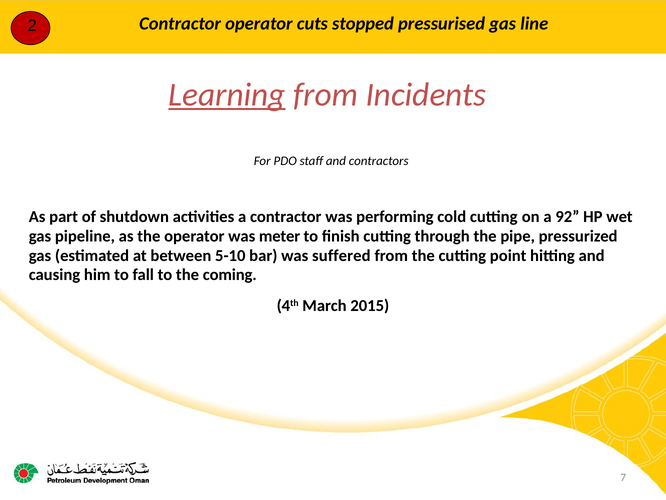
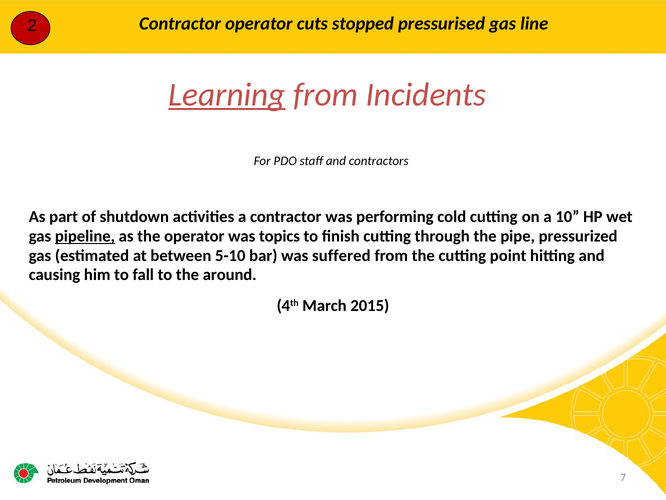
92: 92 -> 10
pipeline underline: none -> present
meter: meter -> topics
coming: coming -> around
